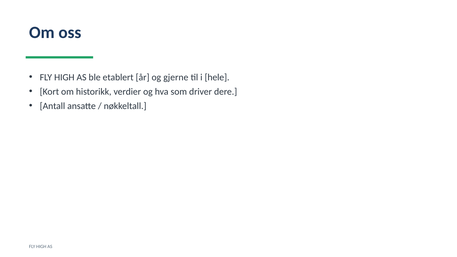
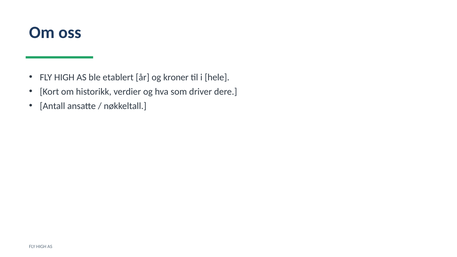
gjerne: gjerne -> kroner
